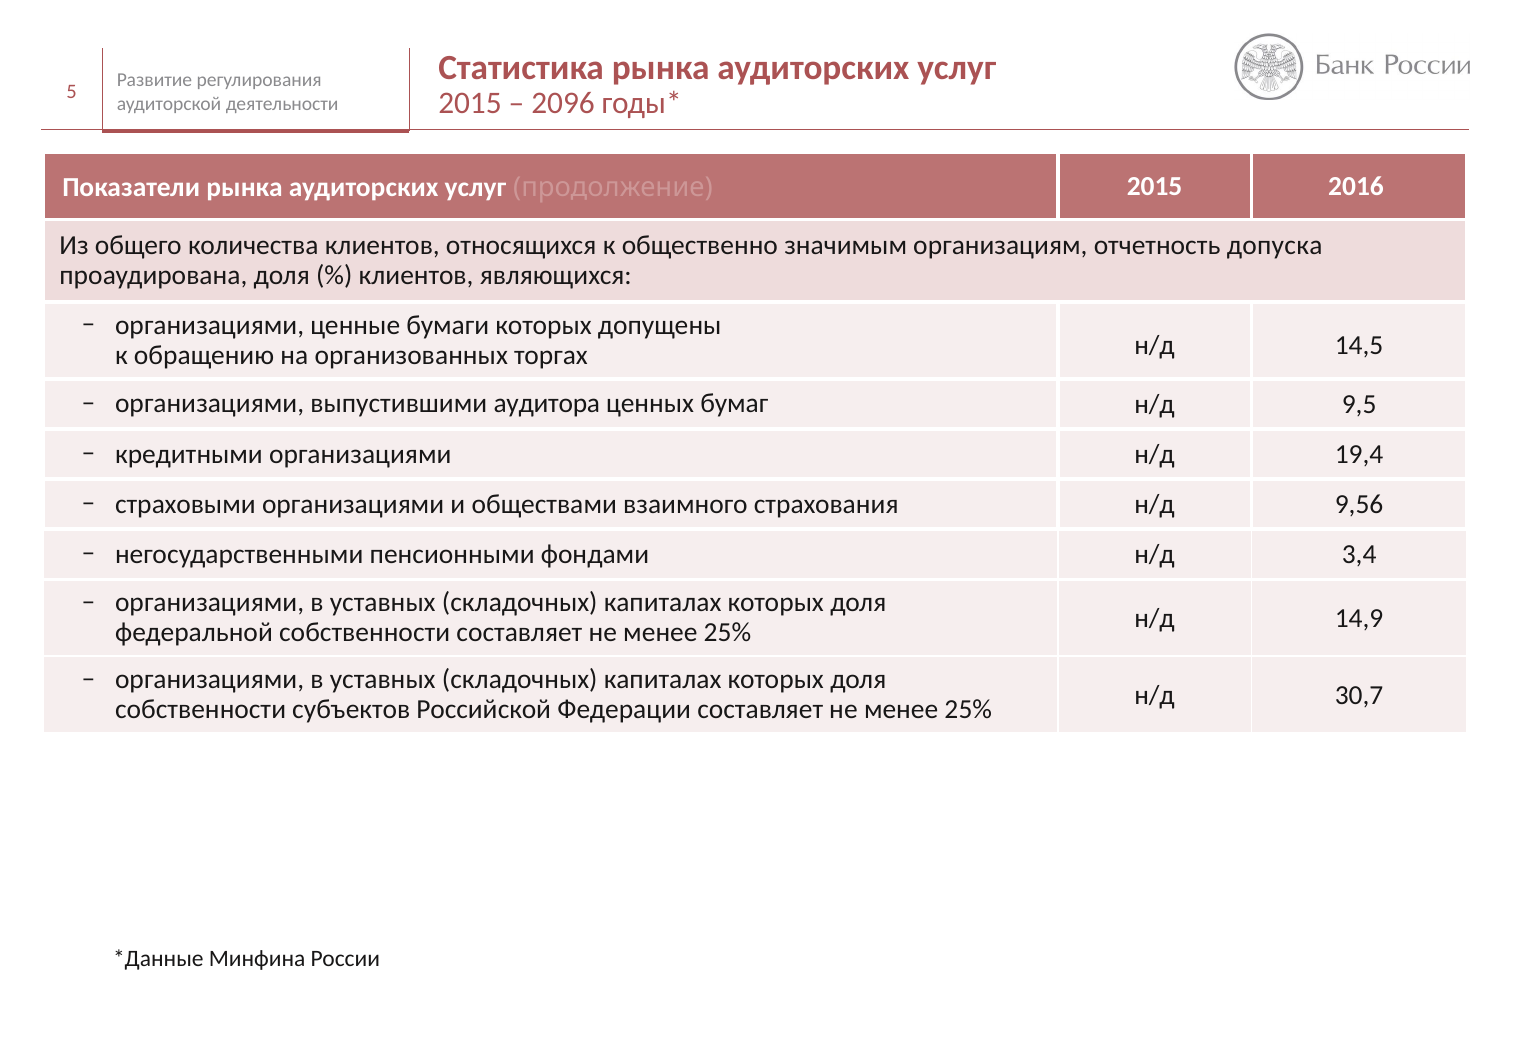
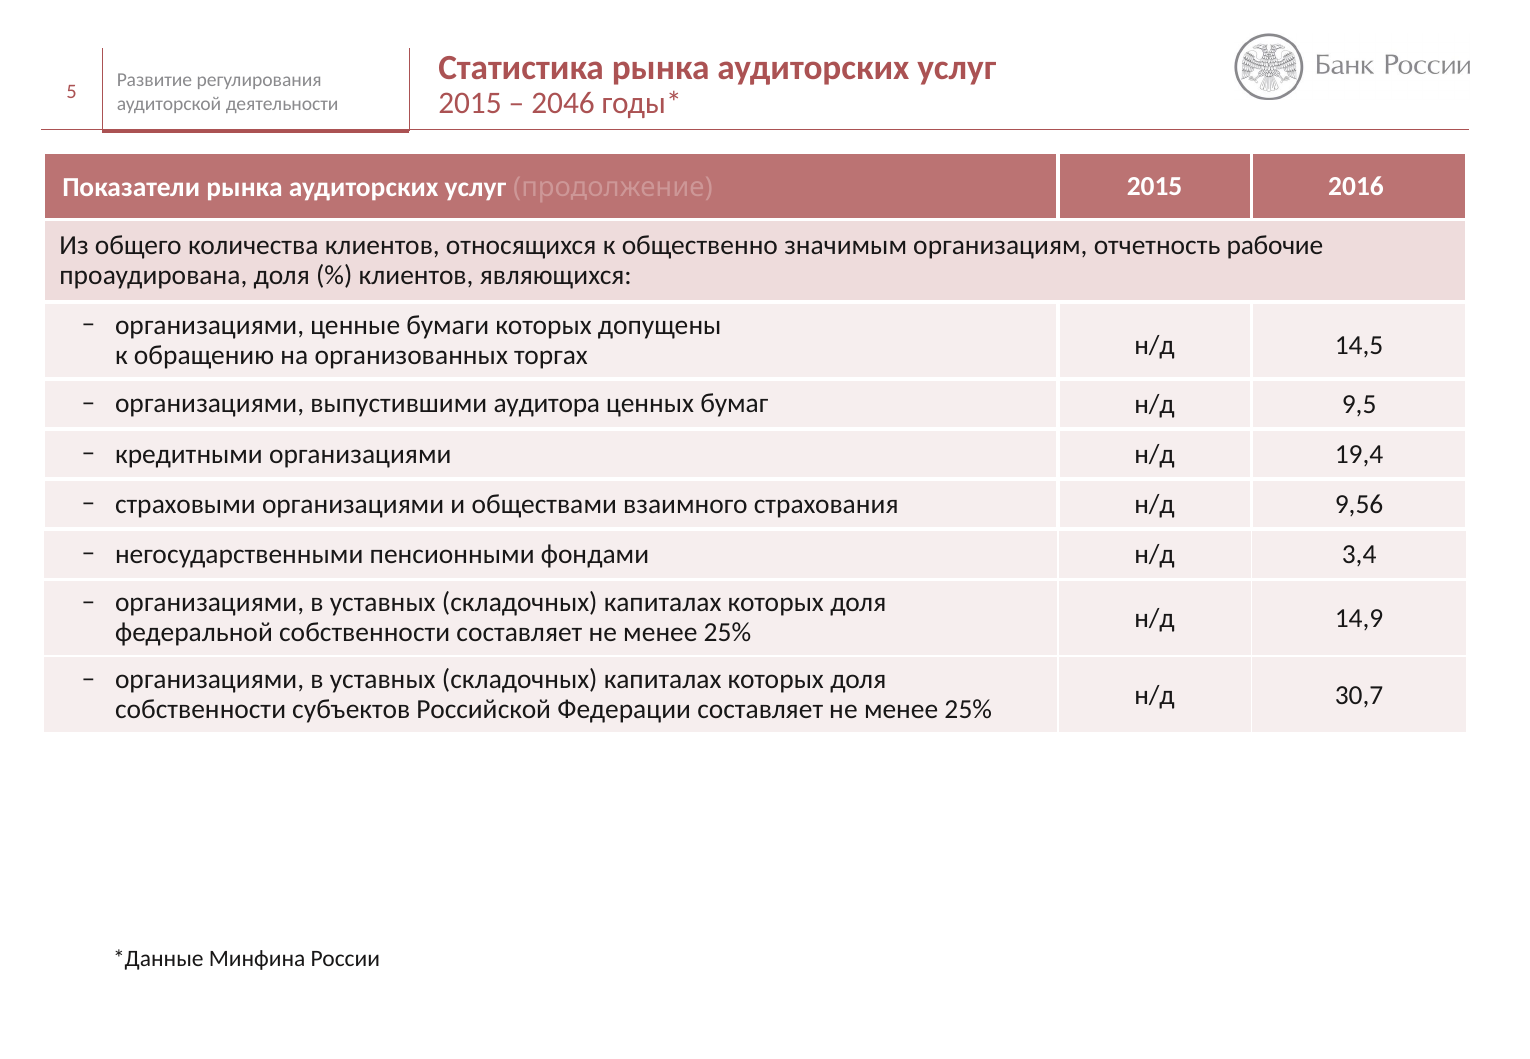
2096: 2096 -> 2046
допуска: допуска -> рабочие
